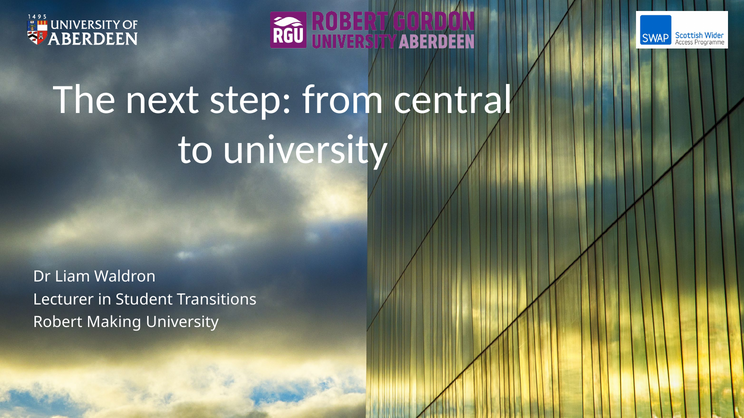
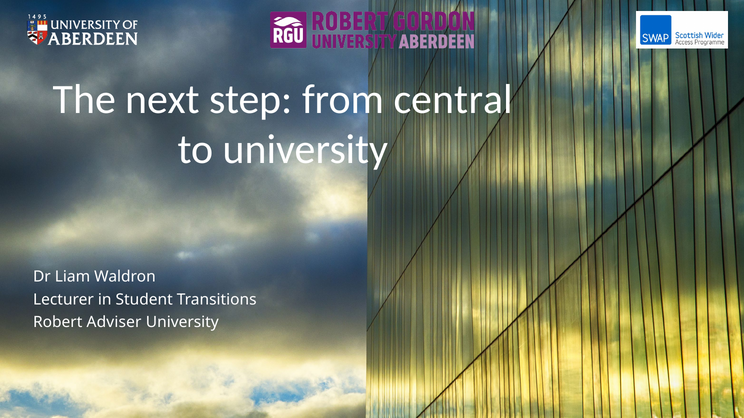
Making: Making -> Adviser
